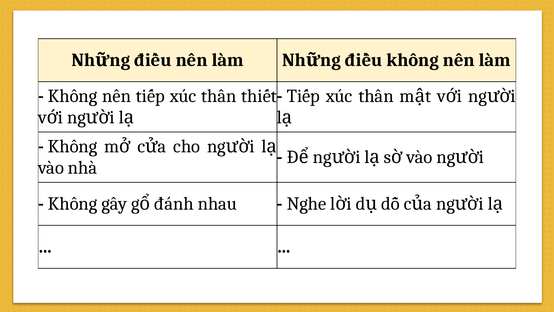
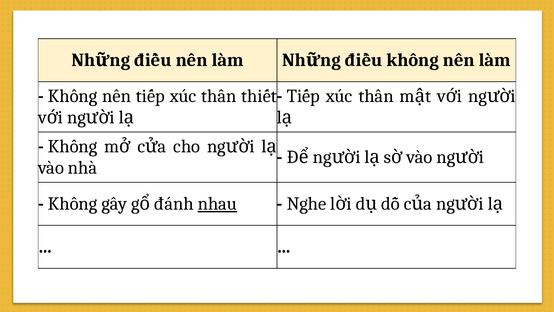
nhau underline: none -> present
